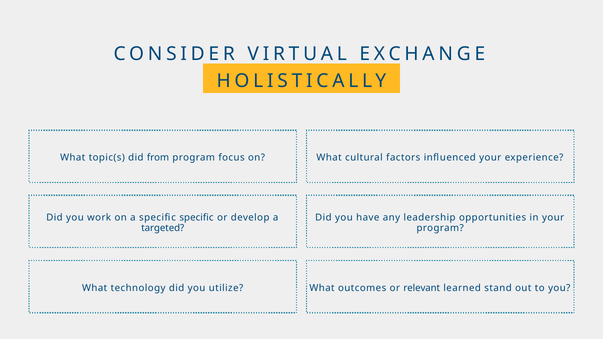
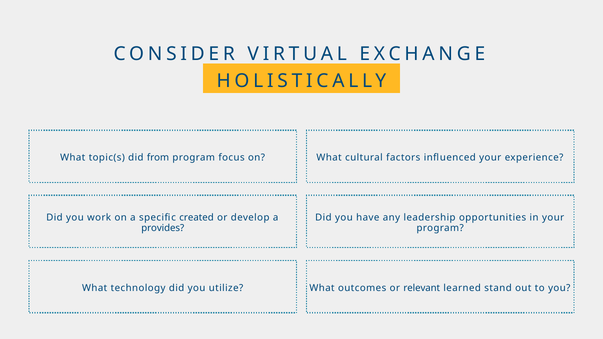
specific specific: specific -> created
targeted: targeted -> provides
